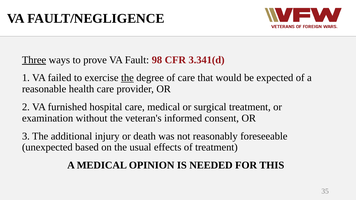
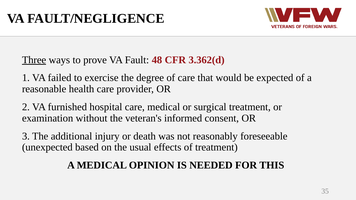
98: 98 -> 48
3.341(d: 3.341(d -> 3.362(d
the at (127, 78) underline: present -> none
